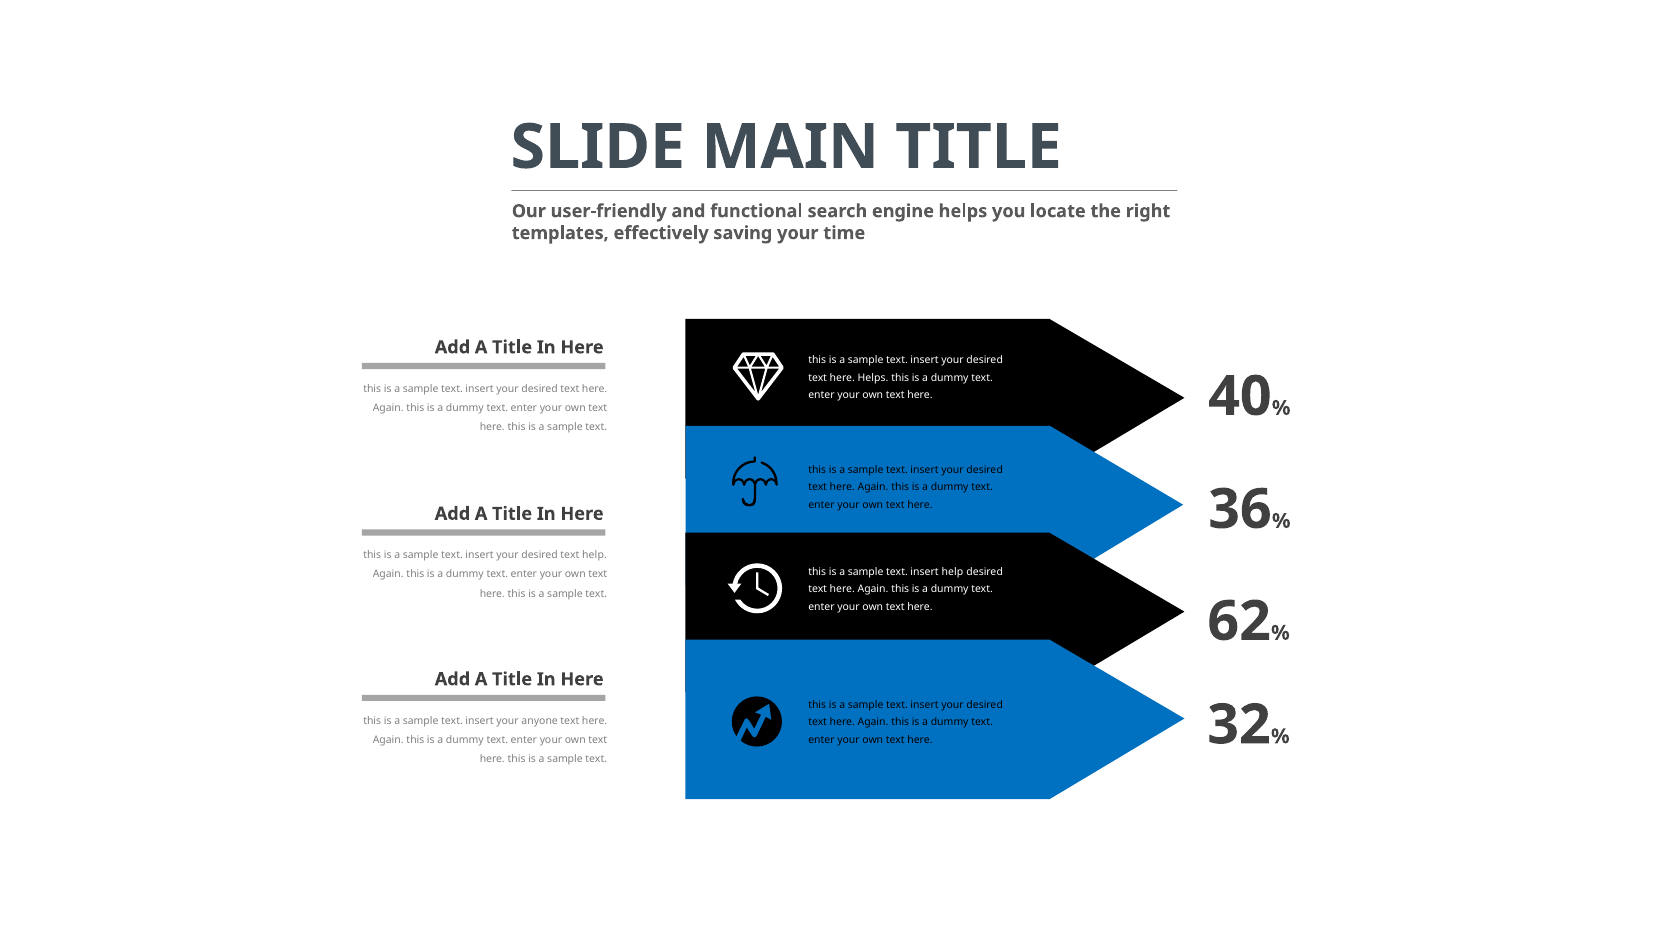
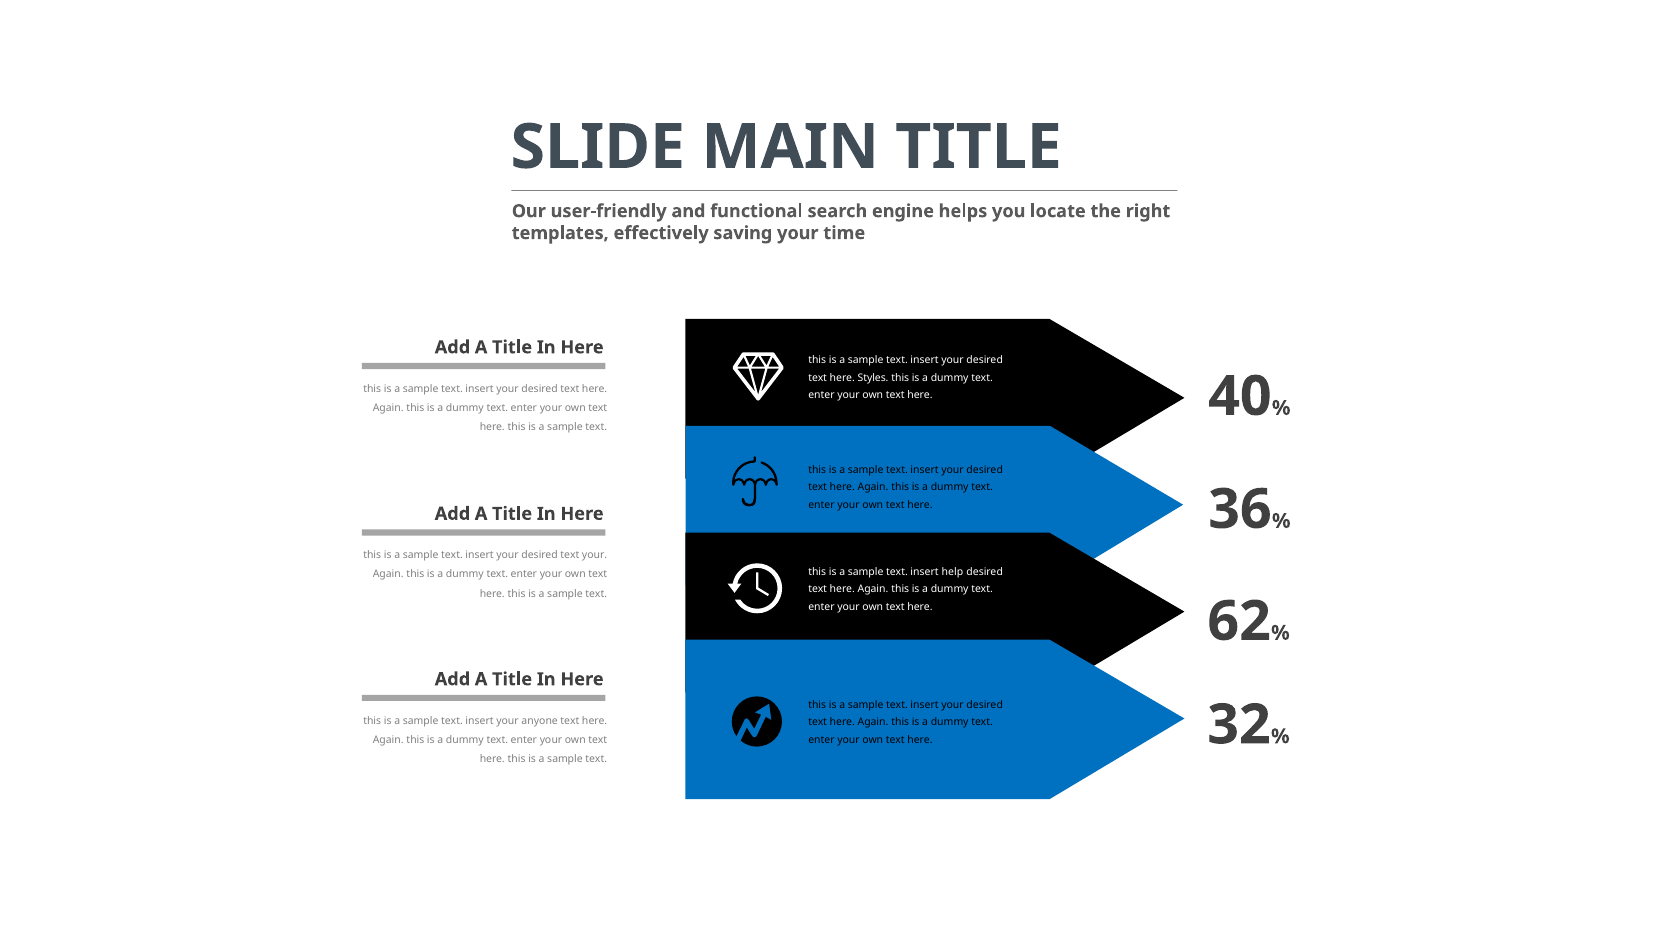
here Helps: Helps -> Styles
text help: help -> your
